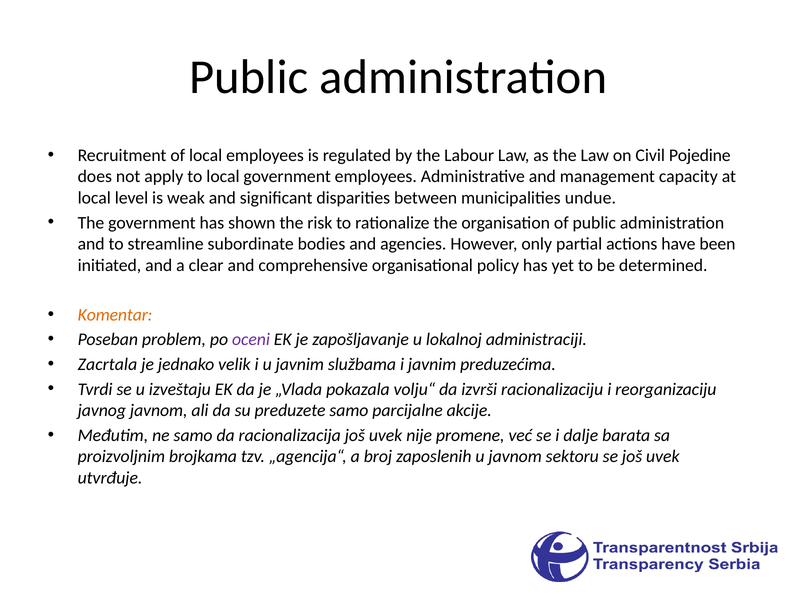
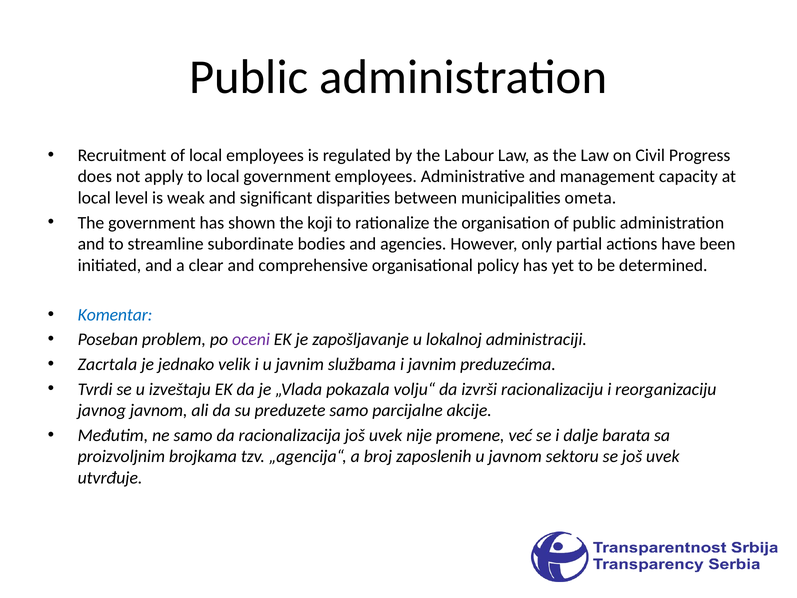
Pojedine: Pojedine -> Progress
undue: undue -> ometa
risk: risk -> koji
Komentar colour: orange -> blue
